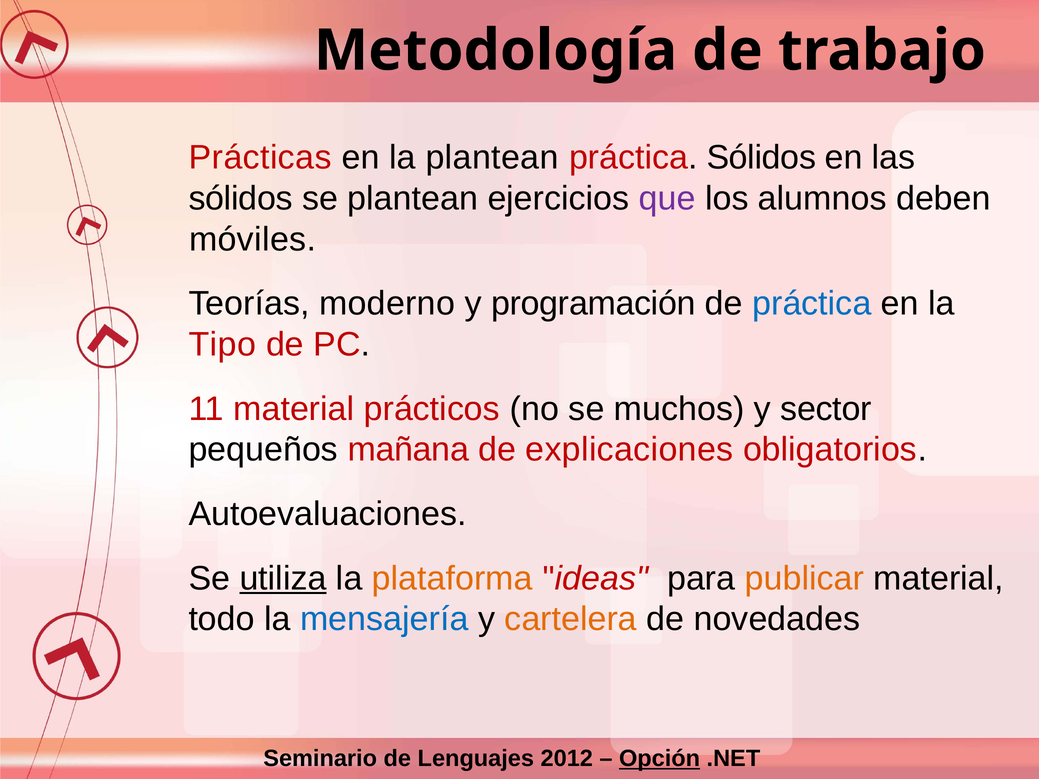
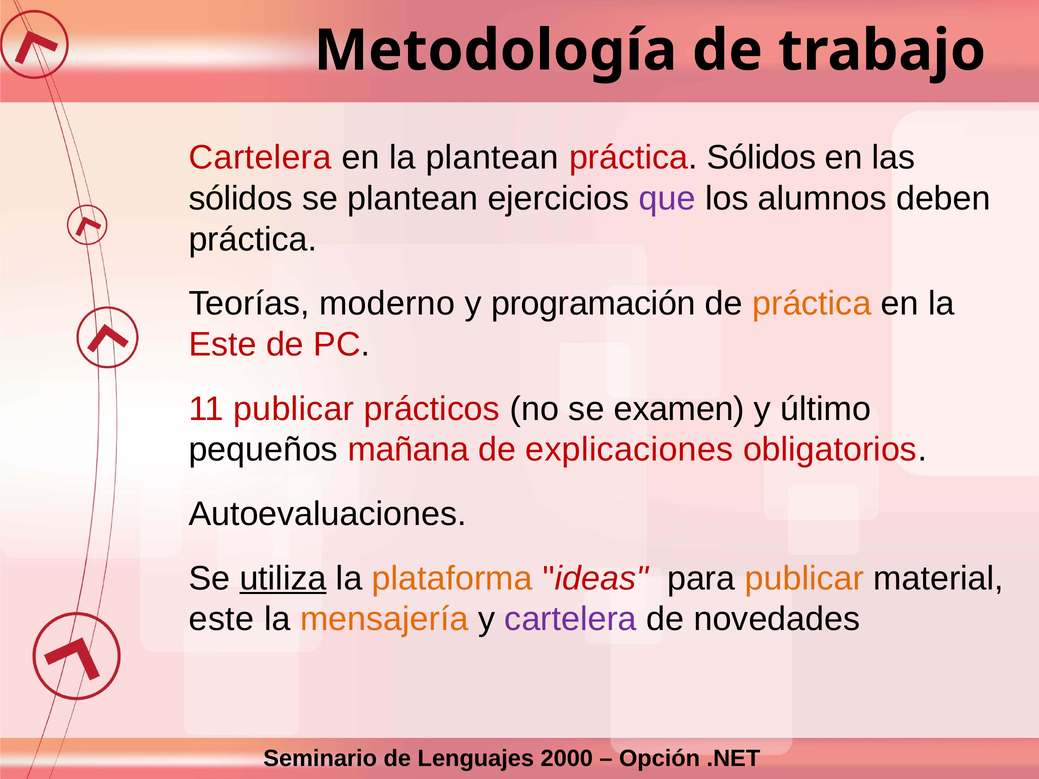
Prácticas at (260, 158): Prácticas -> Cartelera
móviles at (253, 239): móviles -> práctica
práctica at (812, 304) colour: blue -> orange
Tipo at (222, 345): Tipo -> Este
11 material: material -> publicar
muchos: muchos -> examen
sector: sector -> último
todo at (222, 619): todo -> este
mensajería colour: blue -> orange
cartelera at (571, 619) colour: orange -> purple
2012: 2012 -> 2000
Opción underline: present -> none
